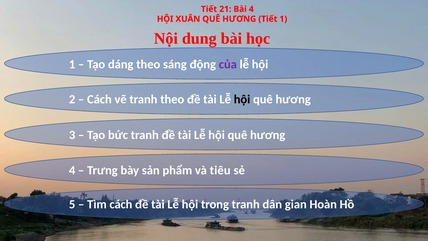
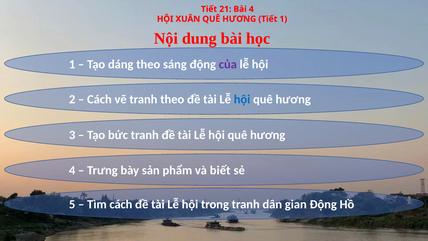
hội at (242, 99) colour: black -> blue
tiêu: tiêu -> biết
gian Hoàn: Hoàn -> Động
